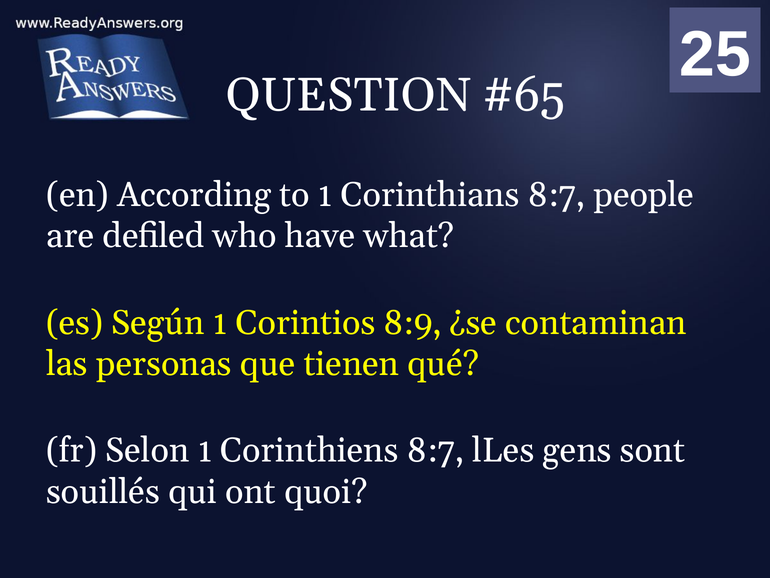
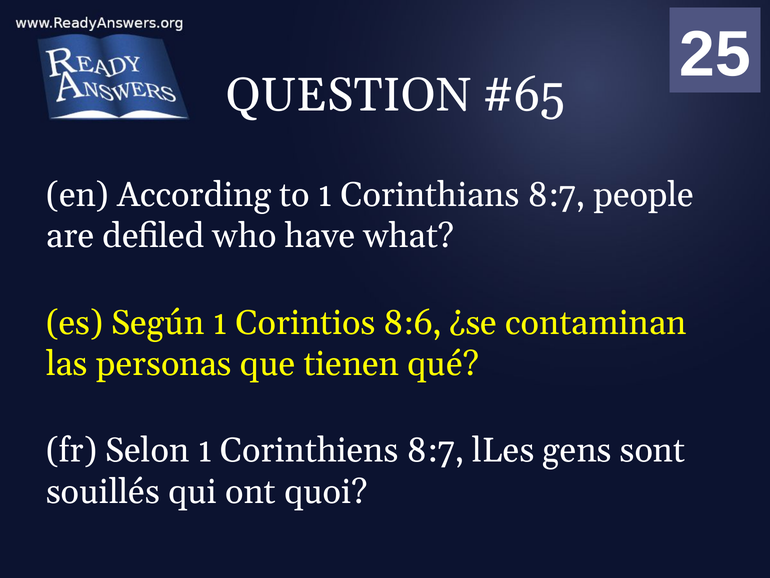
8:9: 8:9 -> 8:6
